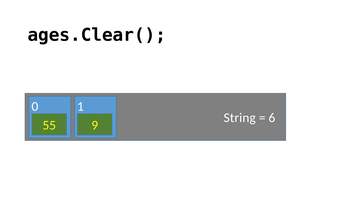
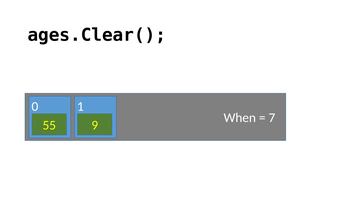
String: String -> When
6: 6 -> 7
